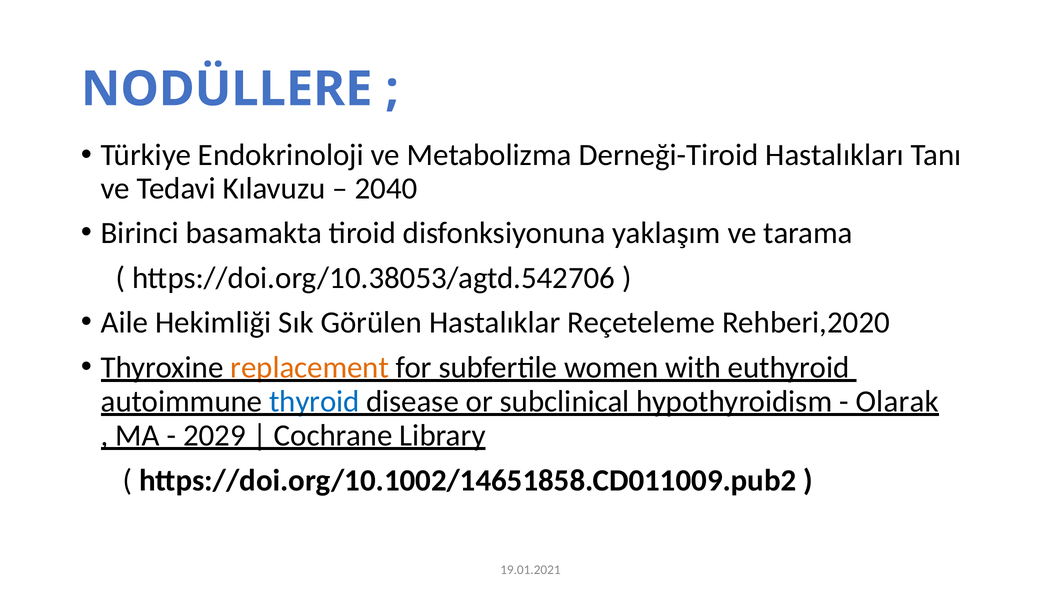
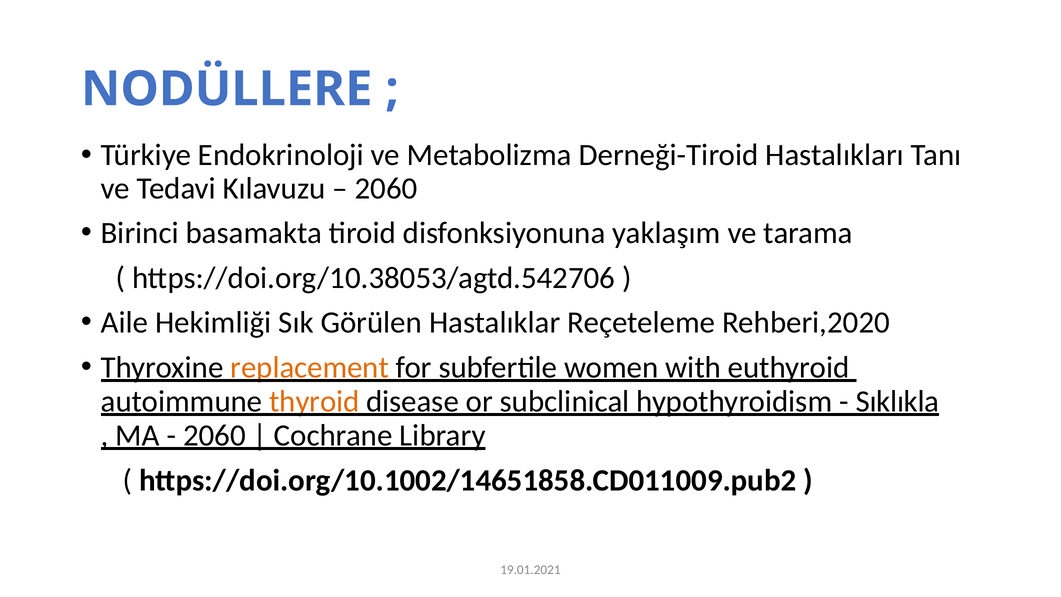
2040 at (386, 188): 2040 -> 2060
thyroid colour: blue -> orange
Olarak: Olarak -> Sıklıkla
2029 at (214, 435): 2029 -> 2060
